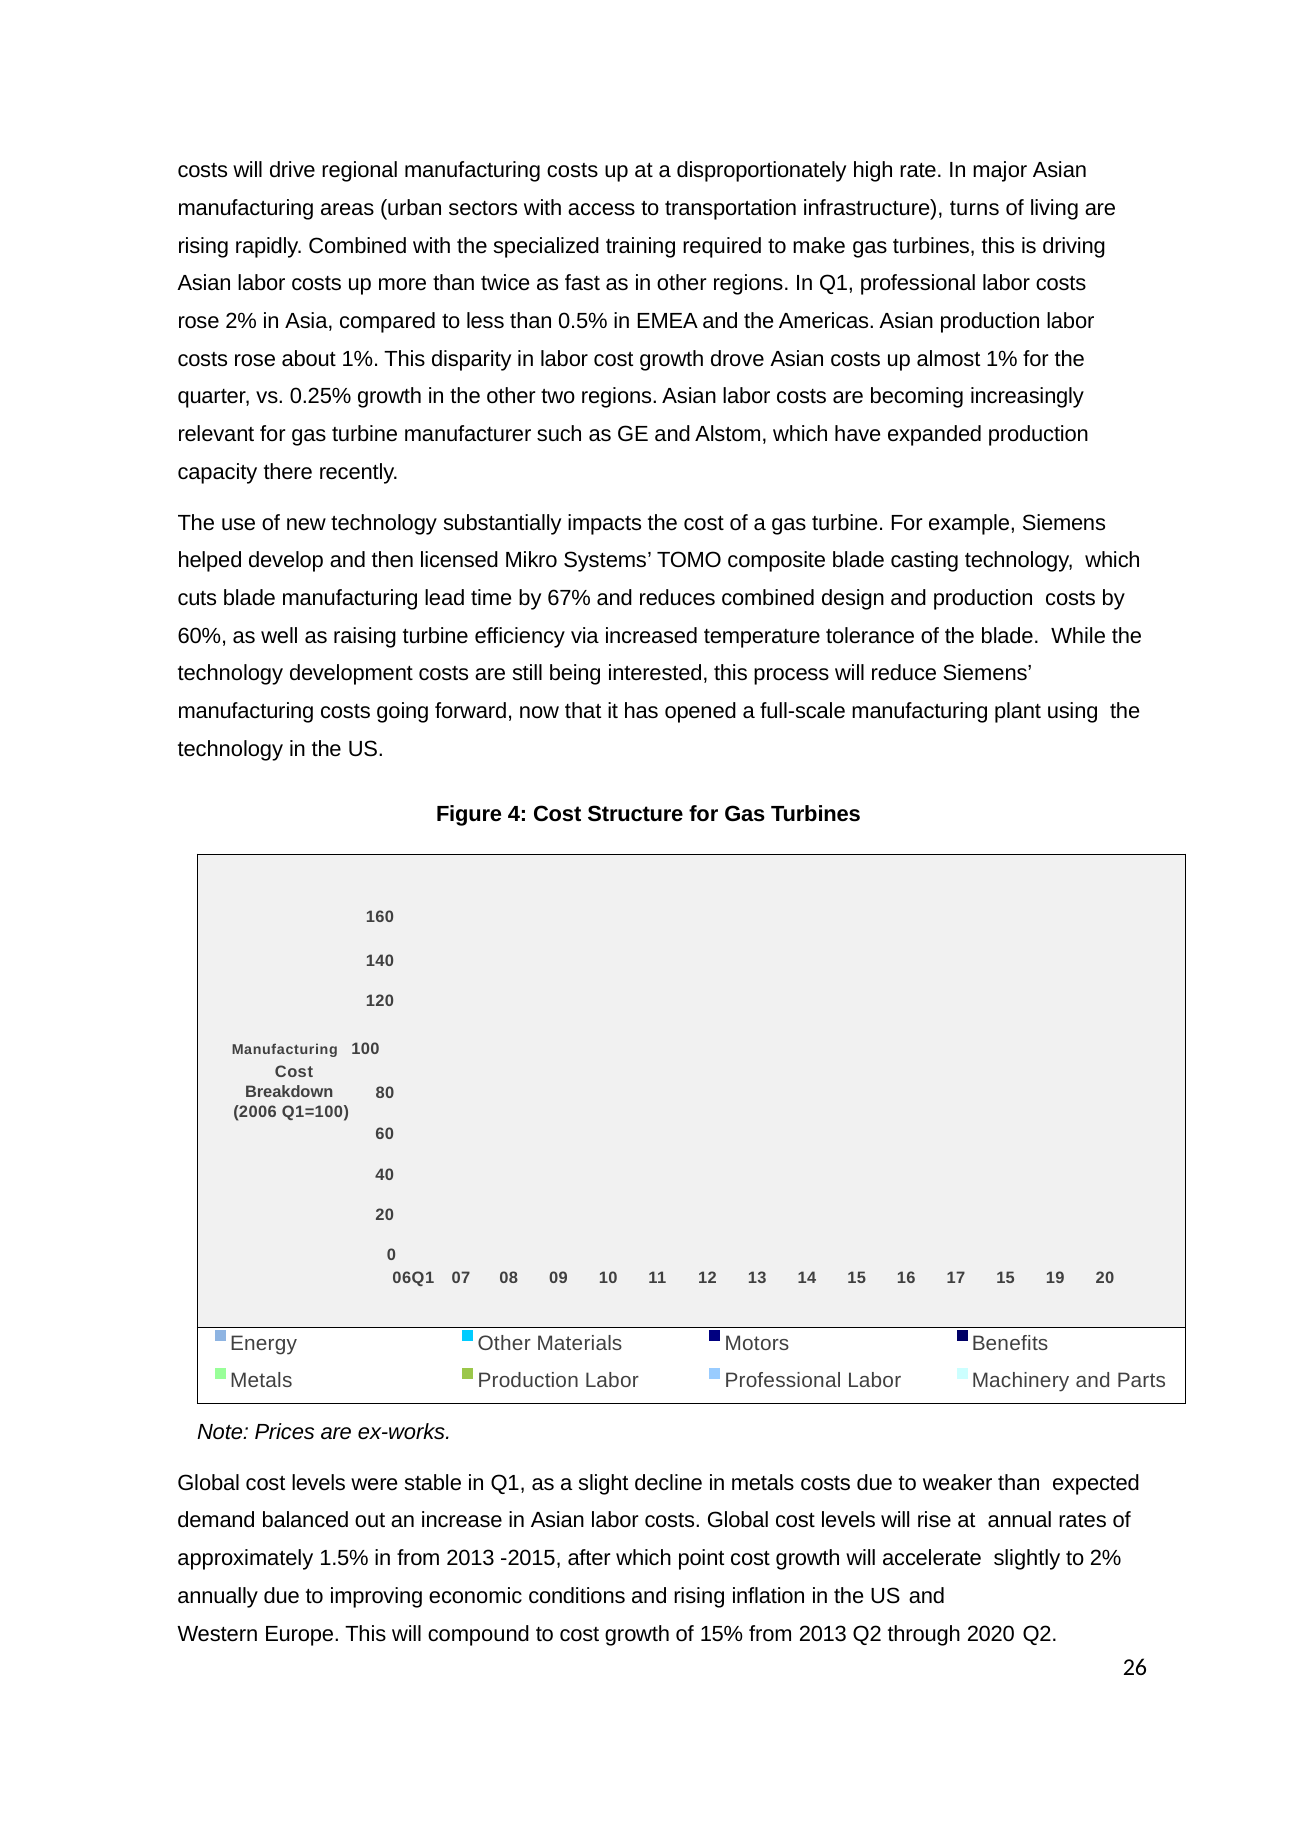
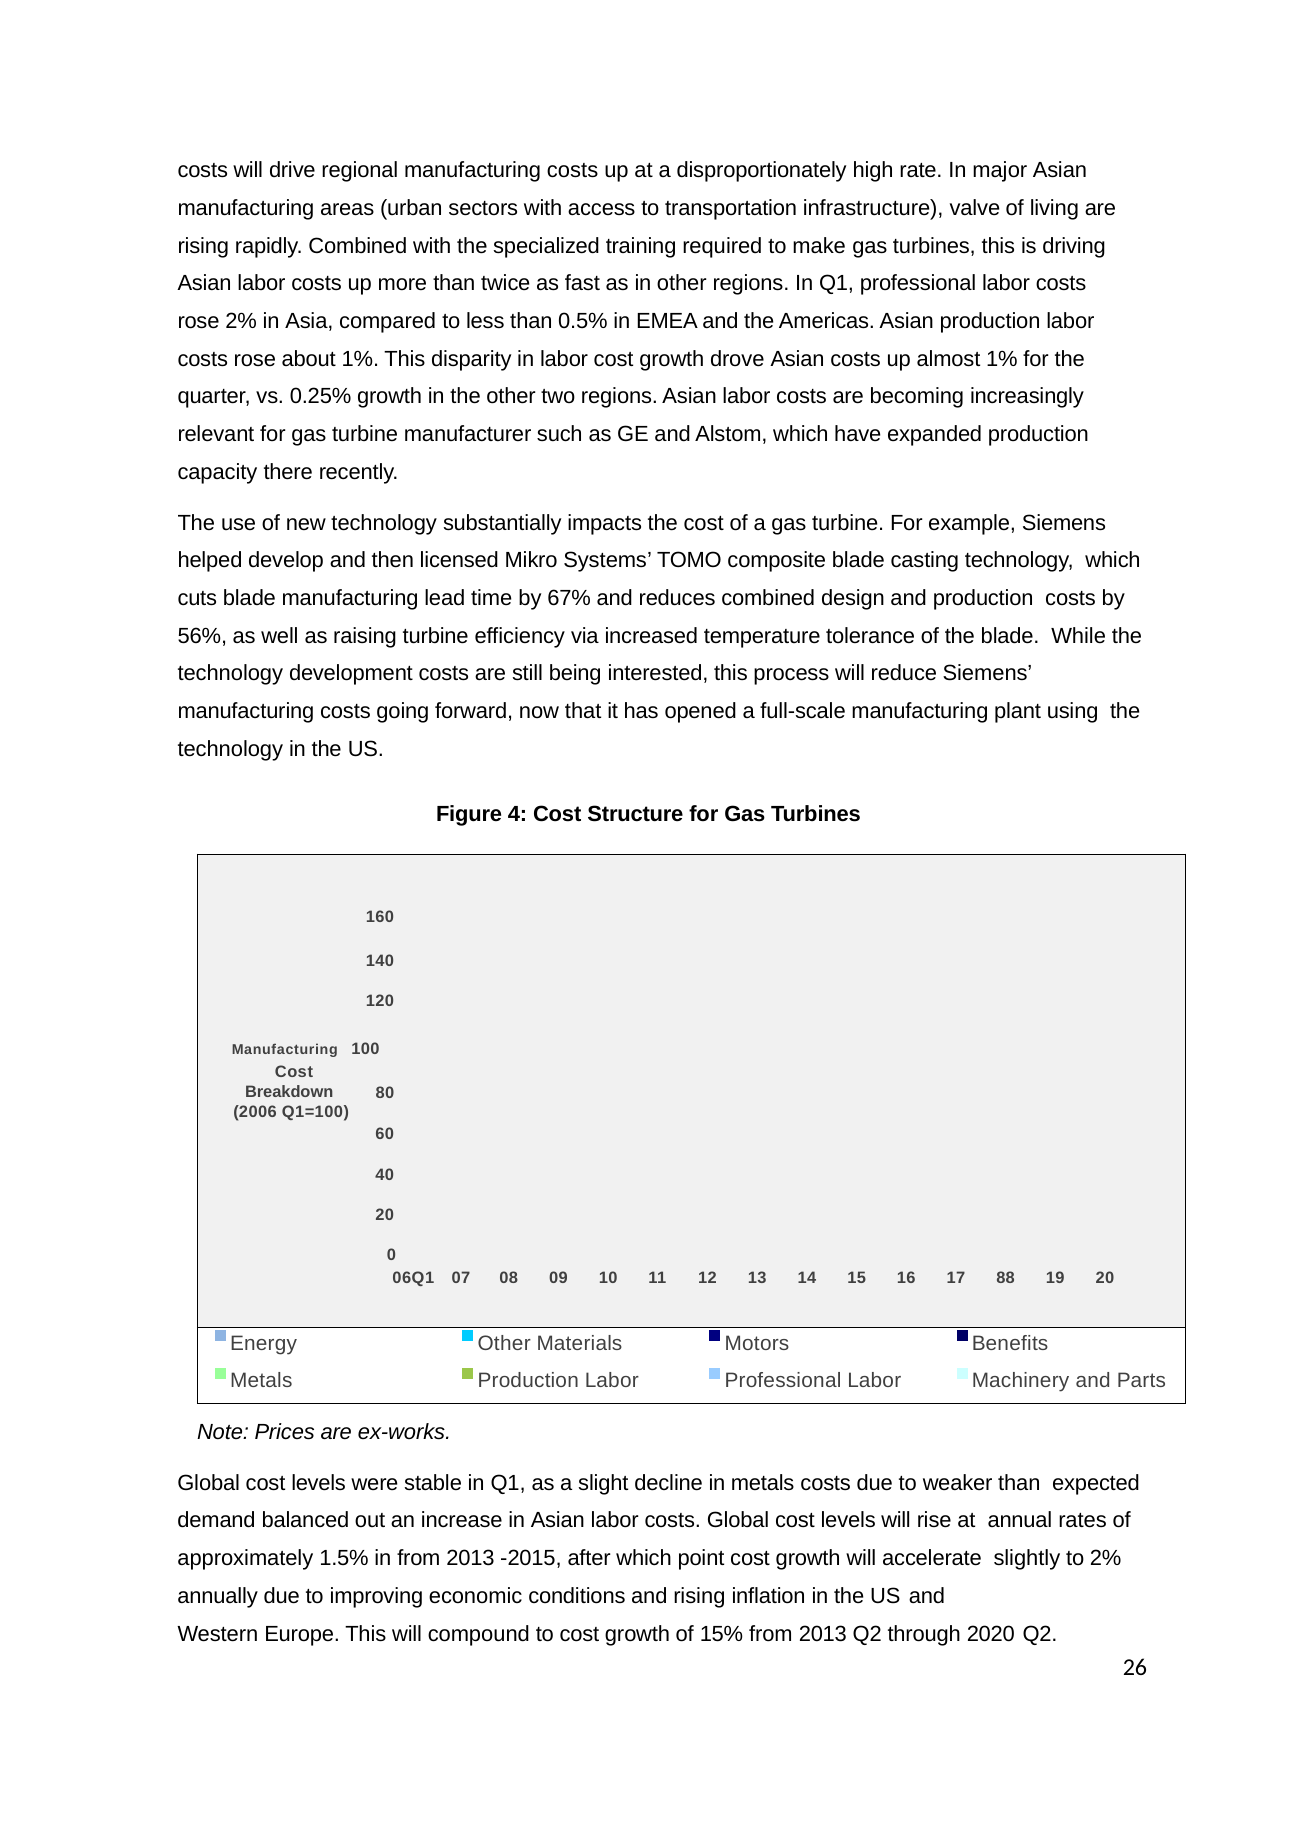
turns: turns -> valve
60%: 60% -> 56%
17 15: 15 -> 88
